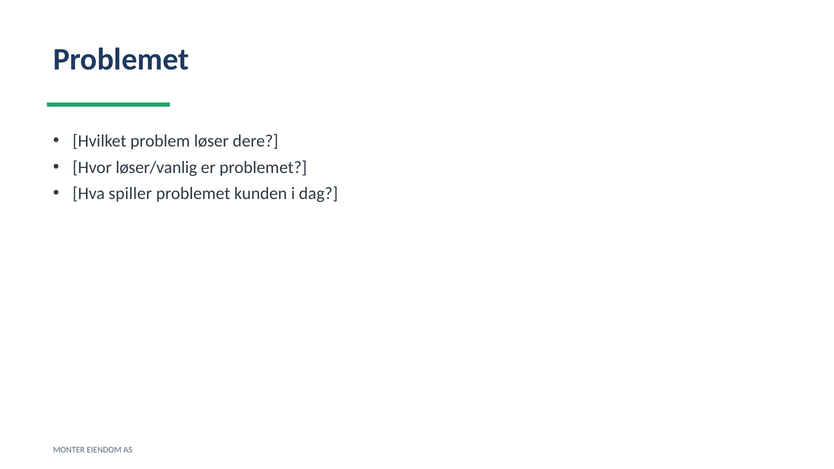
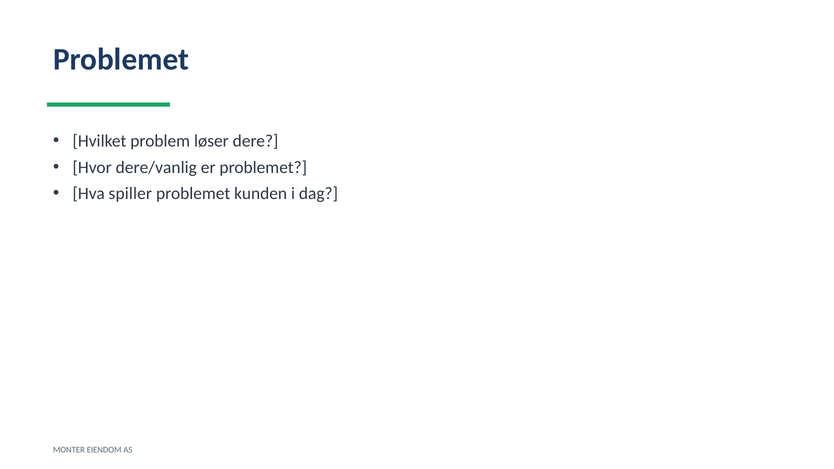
løser/vanlig: løser/vanlig -> dere/vanlig
